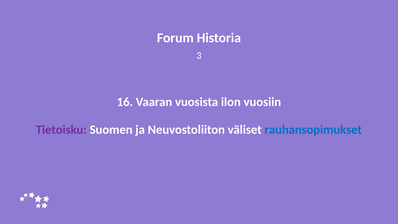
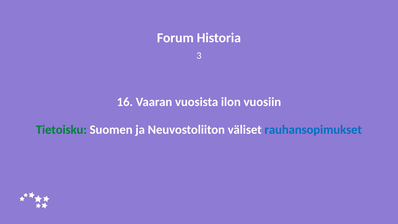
Tietoisku colour: purple -> green
